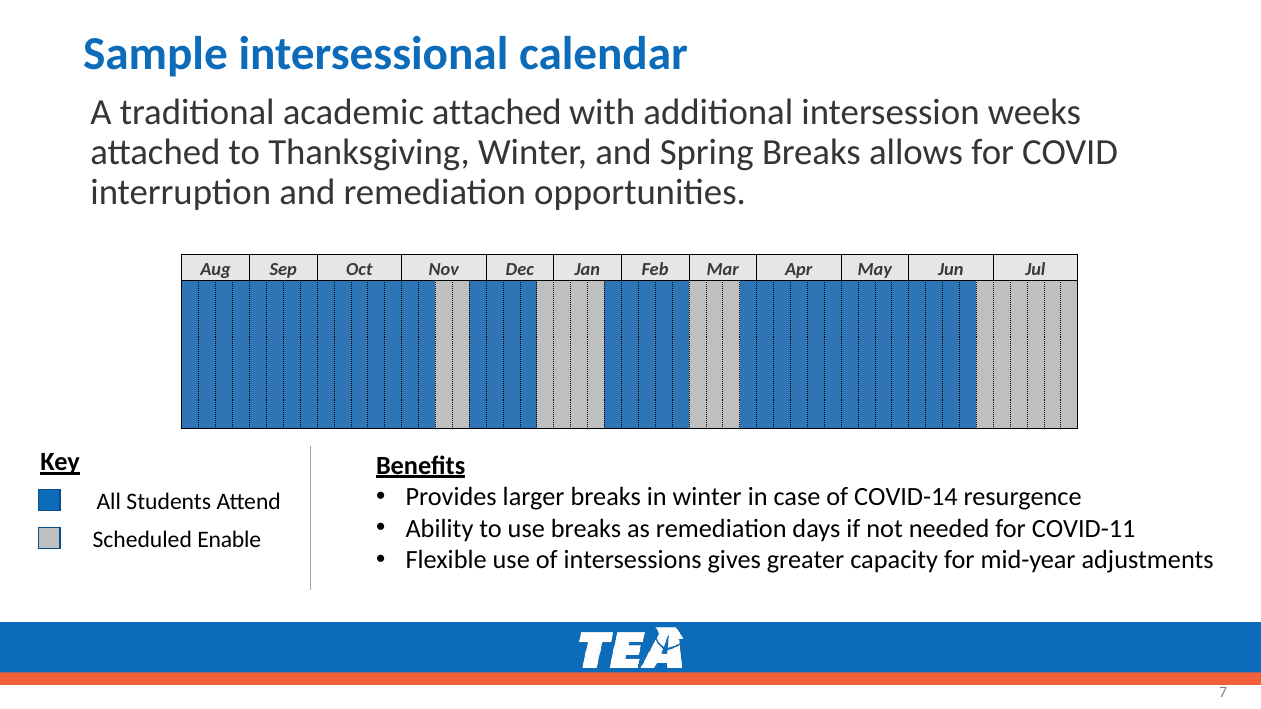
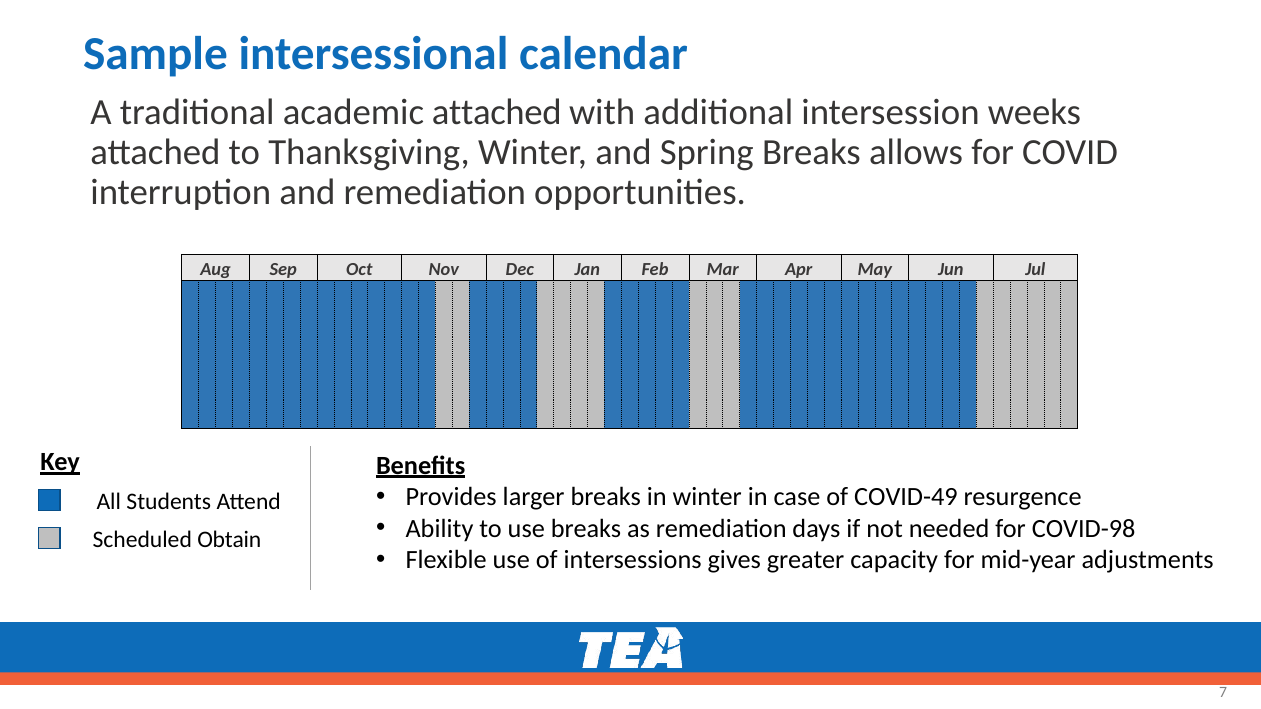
COVID-14: COVID-14 -> COVID-49
COVID-11: COVID-11 -> COVID-98
Enable: Enable -> Obtain
